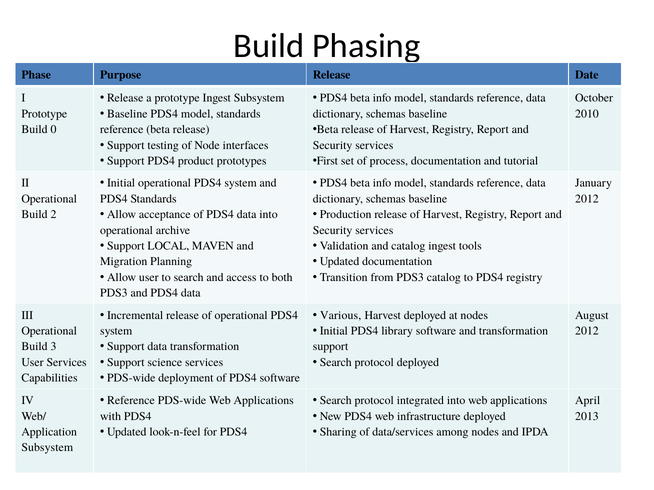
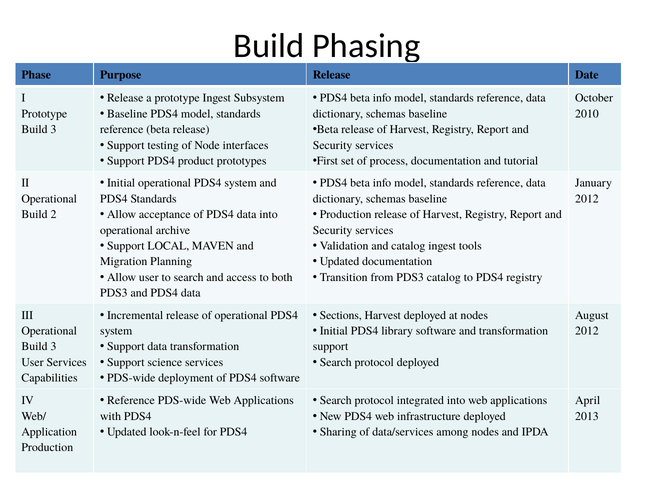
0 at (53, 130): 0 -> 3
Various: Various -> Sections
Subsystem at (47, 448): Subsystem -> Production
